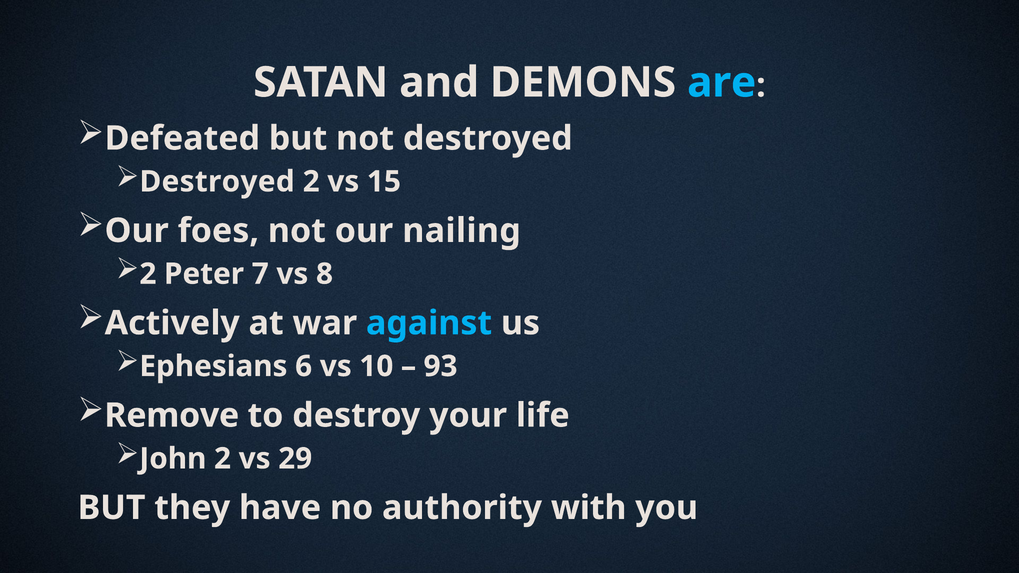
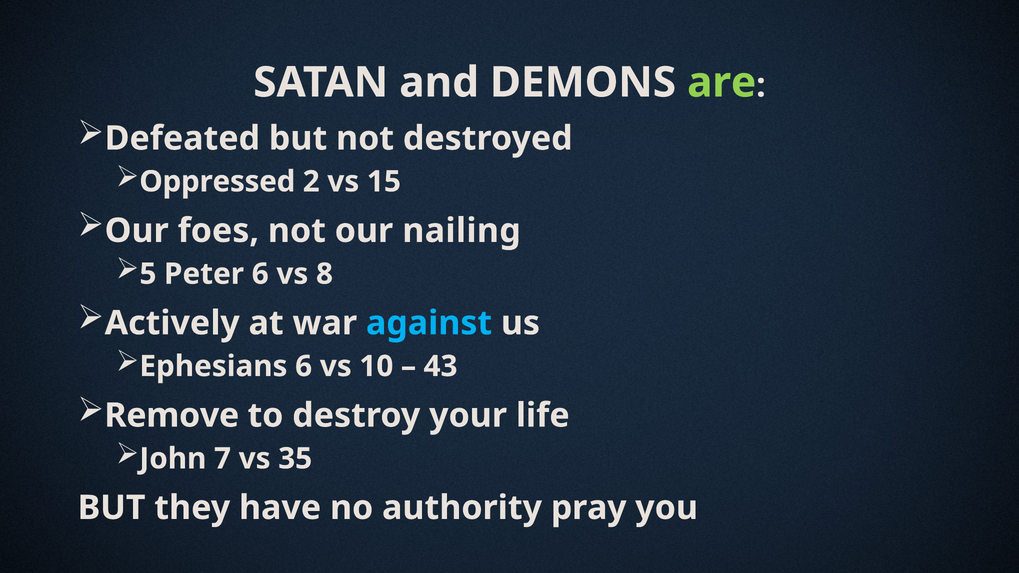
are colour: light blue -> light green
Destroyed at (217, 182): Destroyed -> Oppressed
2 at (148, 274): 2 -> 5
Peter 7: 7 -> 6
93: 93 -> 43
John 2: 2 -> 7
29: 29 -> 35
with: with -> pray
